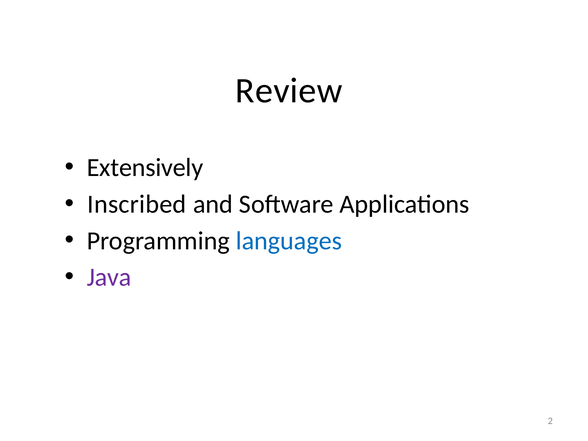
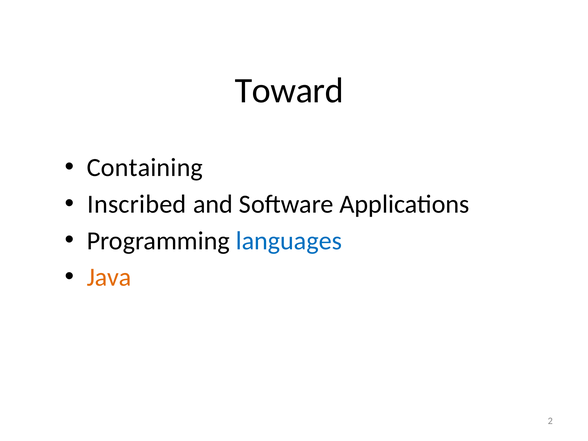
Review: Review -> Toward
Extensively: Extensively -> Containing
Java colour: purple -> orange
